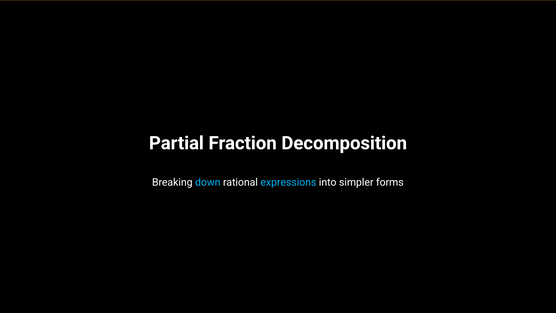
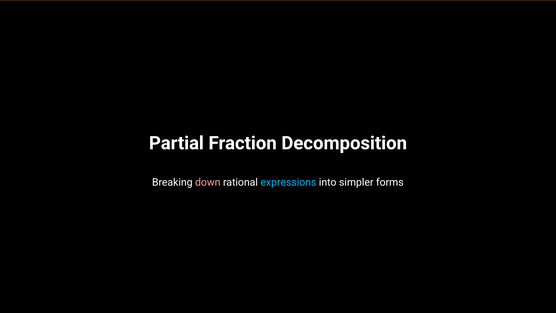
down colour: light blue -> pink
